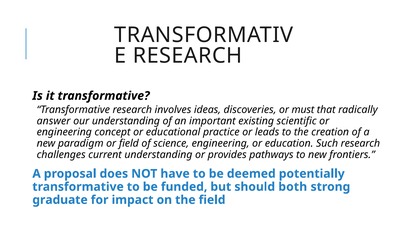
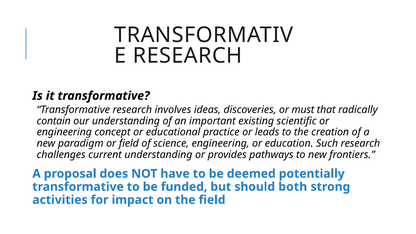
answer: answer -> contain
graduate: graduate -> activities
